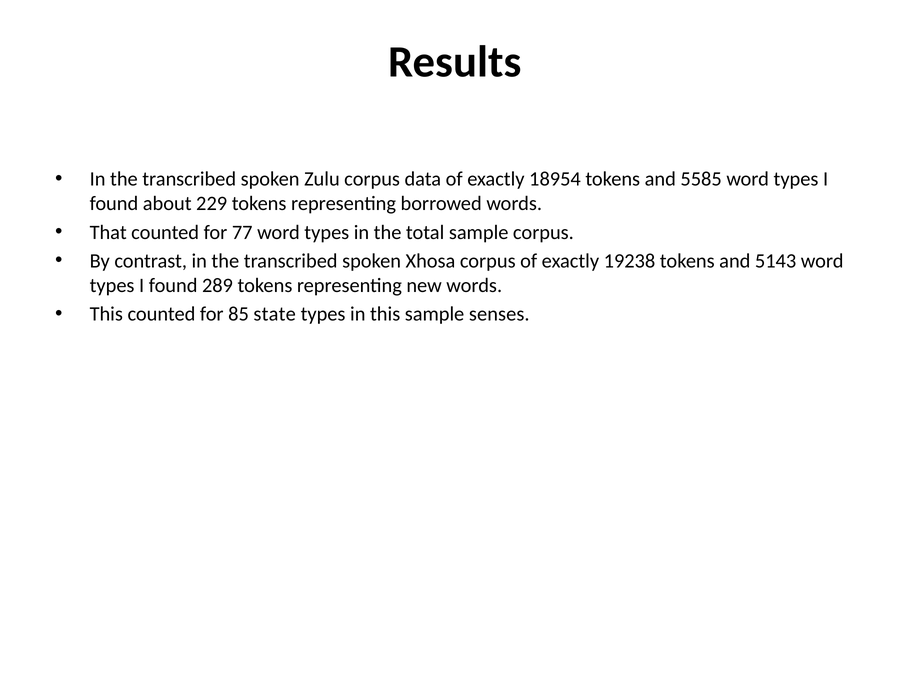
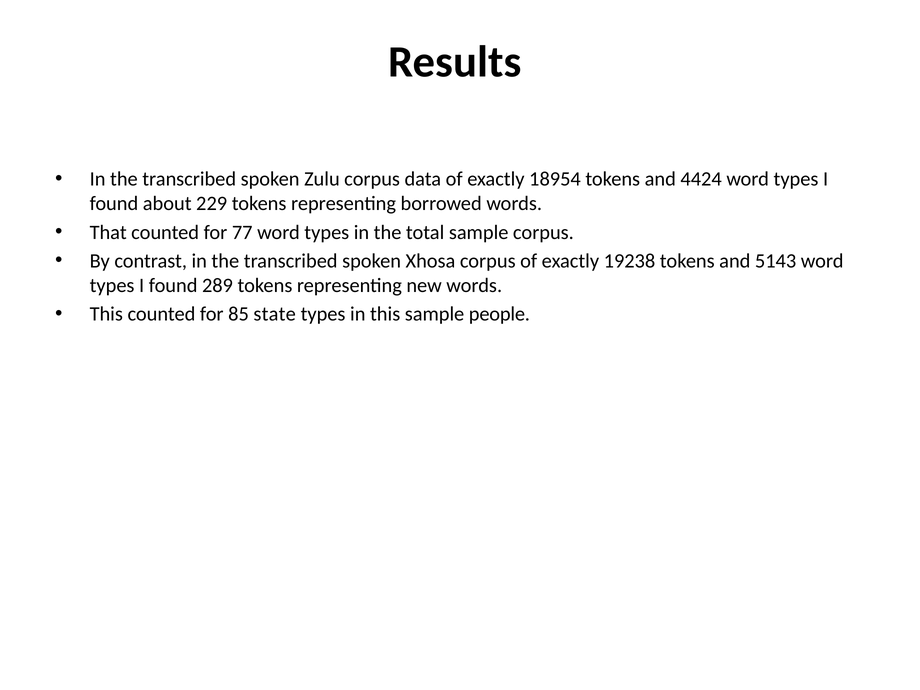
5585: 5585 -> 4424
senses: senses -> people
